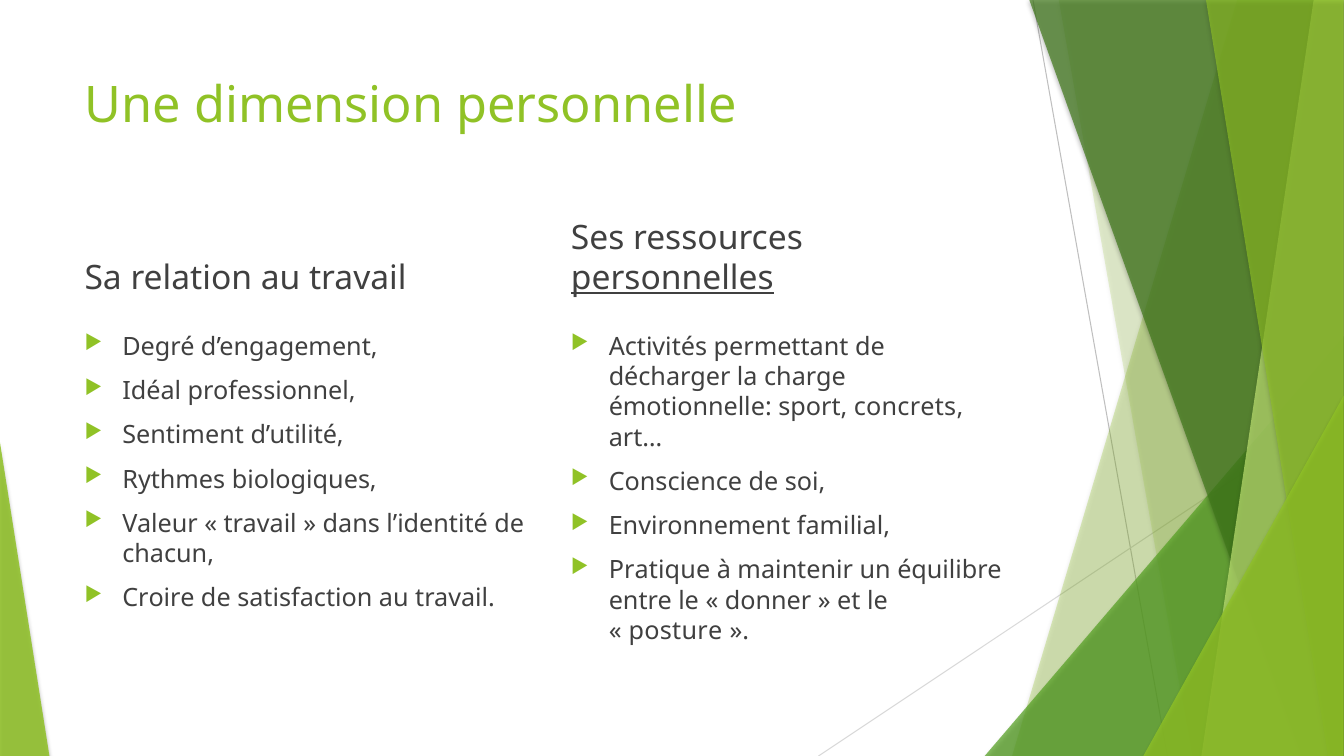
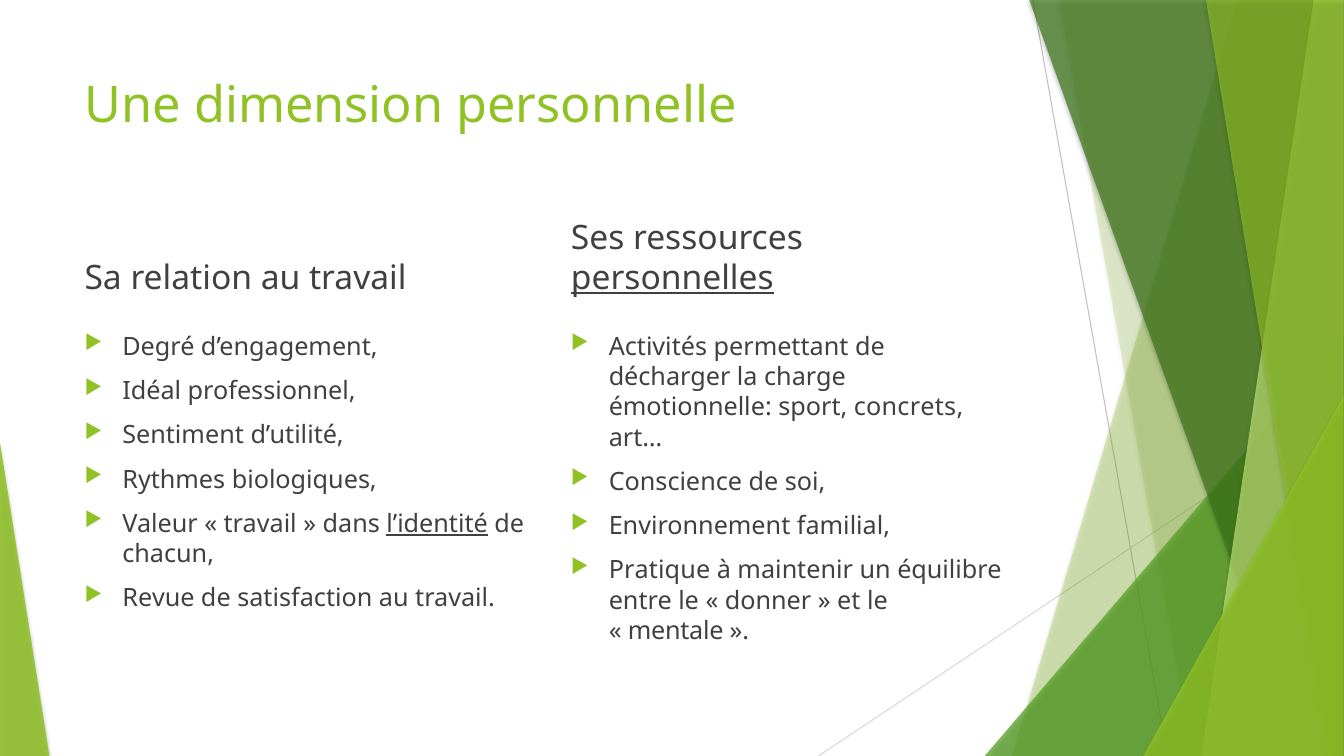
l’identité underline: none -> present
Croire: Croire -> Revue
posture: posture -> mentale
